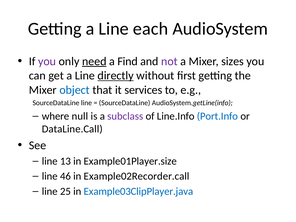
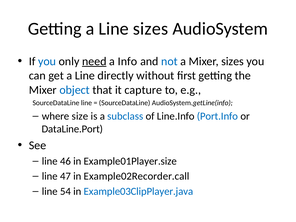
Line each: each -> sizes
you at (47, 61) colour: purple -> blue
Find: Find -> Info
not colour: purple -> blue
directly underline: present -> none
services: services -> capture
null: null -> size
subclass colour: purple -> blue
DataLine.Call: DataLine.Call -> DataLine.Port
13: 13 -> 46
46: 46 -> 47
25: 25 -> 54
